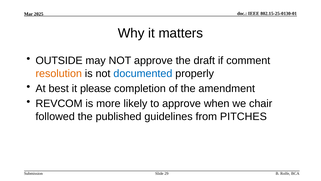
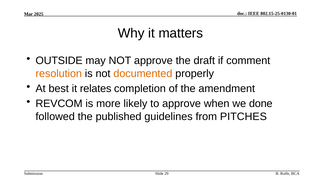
documented colour: blue -> orange
please: please -> relates
chair: chair -> done
